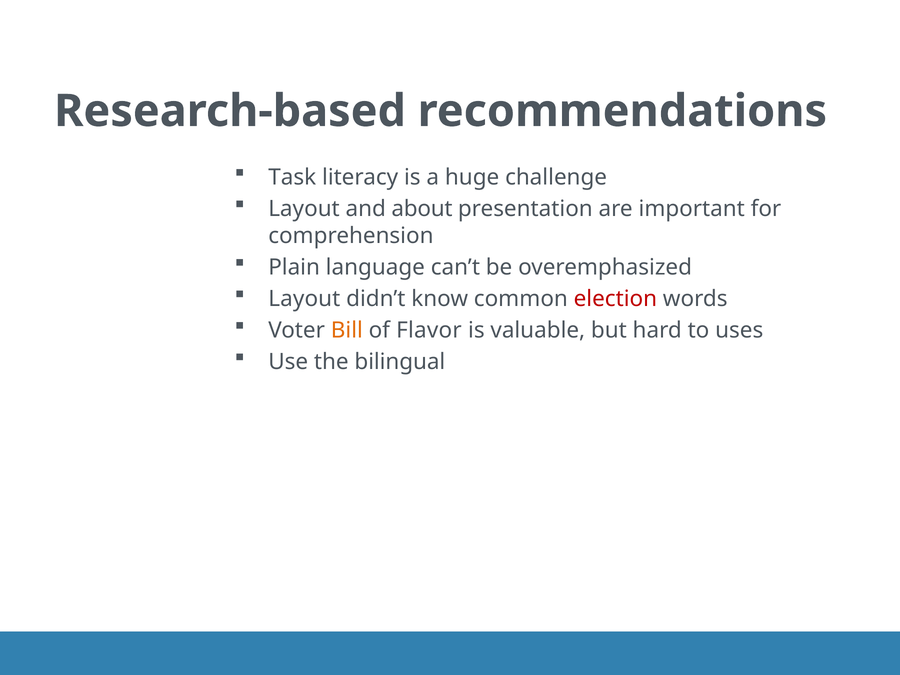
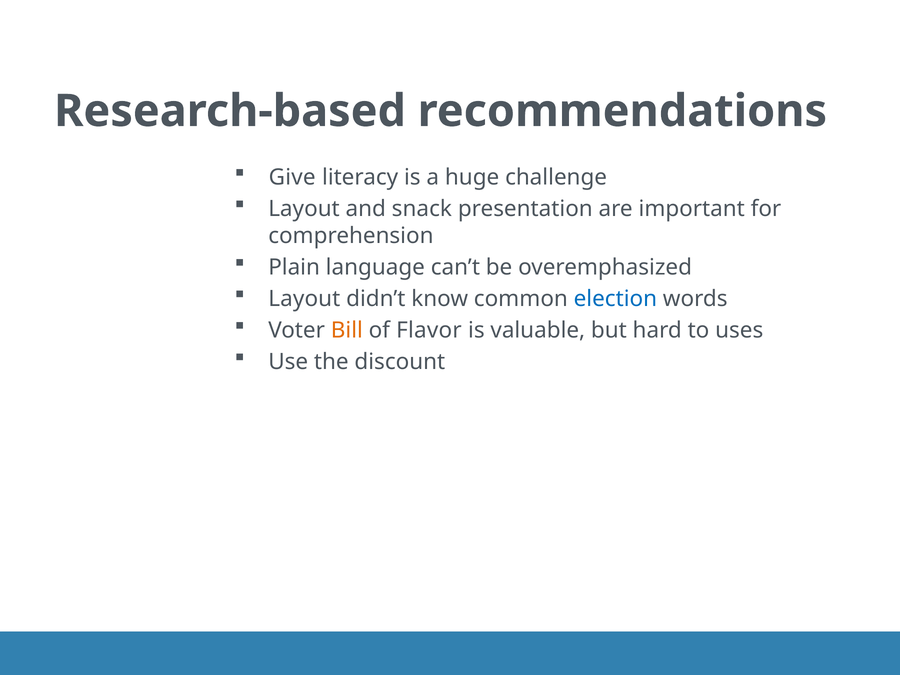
Task: Task -> Give
about: about -> snack
election colour: red -> blue
bilingual: bilingual -> discount
